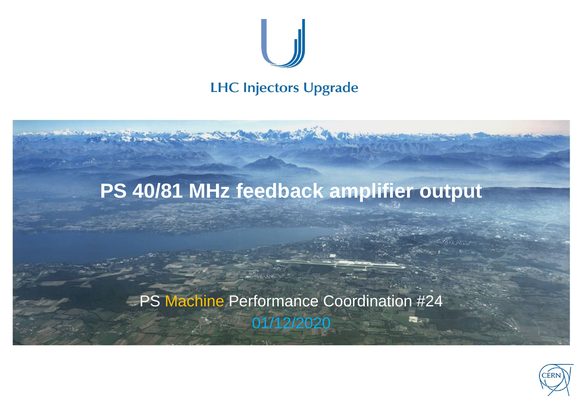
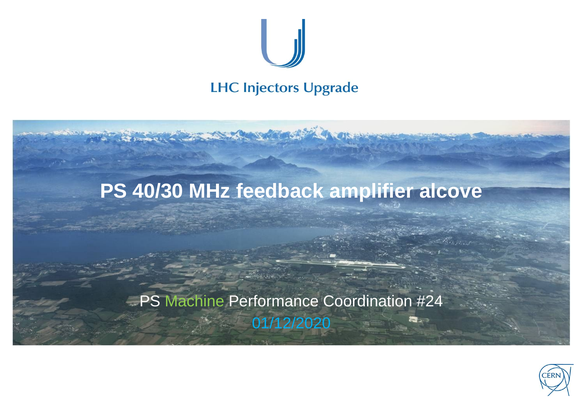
40/81: 40/81 -> 40/30
output: output -> alcove
Machine colour: yellow -> light green
